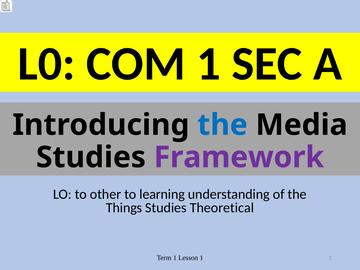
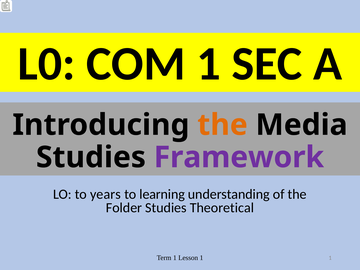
the at (223, 125) colour: blue -> orange
other: other -> years
Things: Things -> Folder
